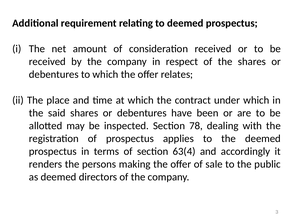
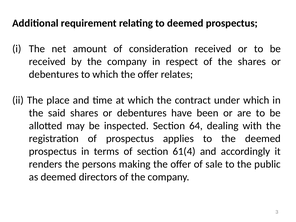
78: 78 -> 64
63(4: 63(4 -> 61(4
